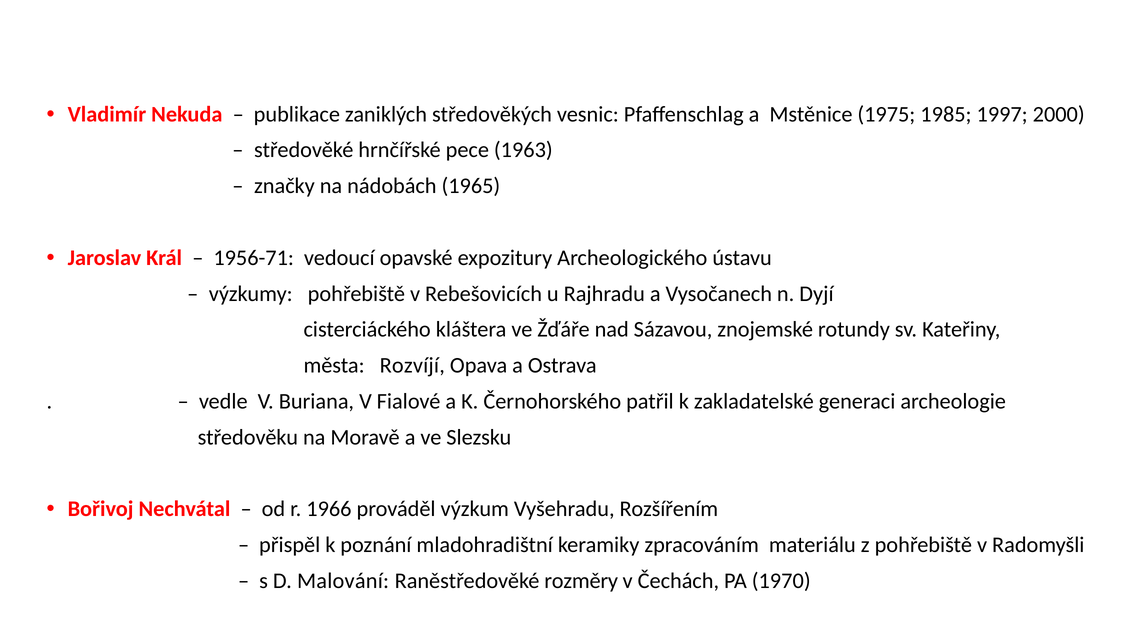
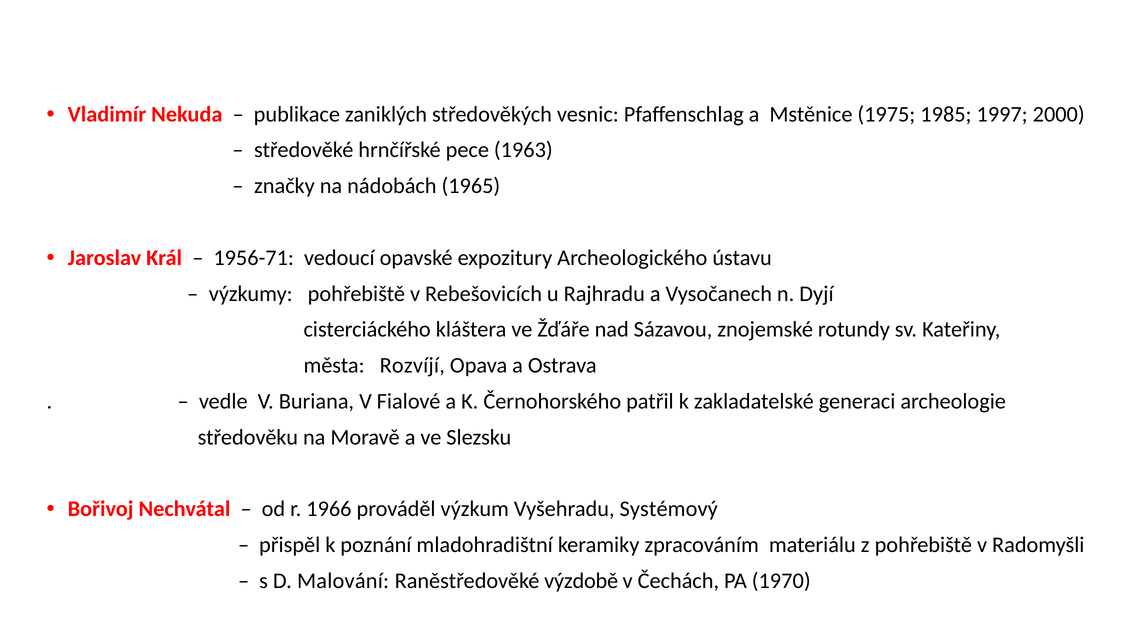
Rozšířením: Rozšířením -> Systémový
rozměry: rozměry -> výzdobě
